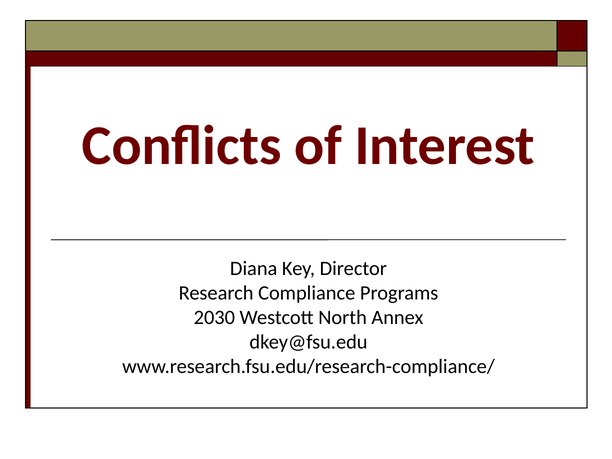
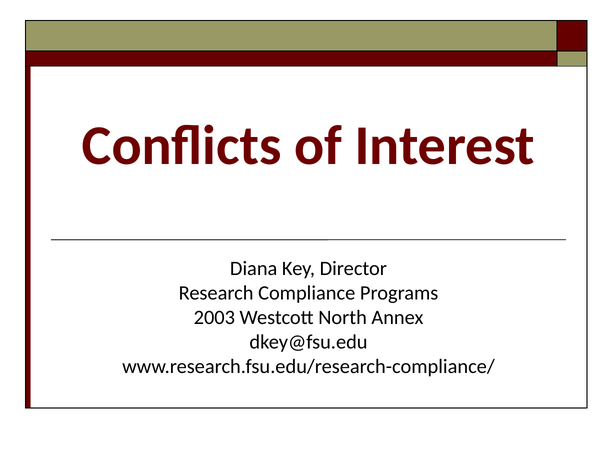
2030: 2030 -> 2003
